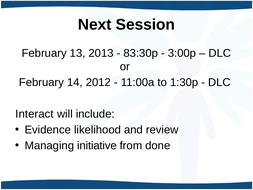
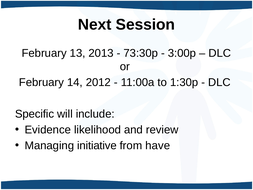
83:30p: 83:30p -> 73:30p
Interact: Interact -> Specific
done: done -> have
